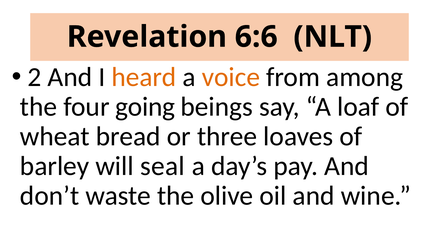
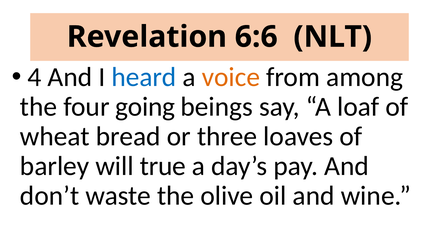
2: 2 -> 4
heard colour: orange -> blue
seal: seal -> true
